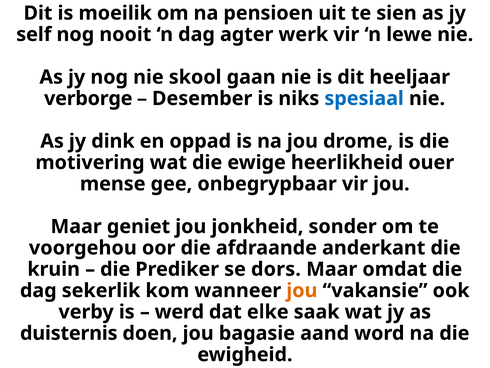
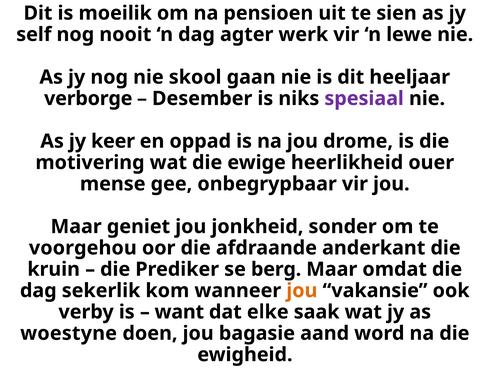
spesiaal colour: blue -> purple
dink: dink -> keer
dors: dors -> berg
werd: werd -> want
duisternis: duisternis -> woestyne
